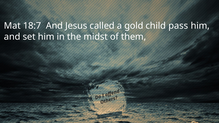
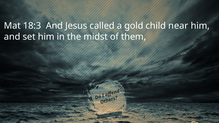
18:7: 18:7 -> 18:3
pass: pass -> near
